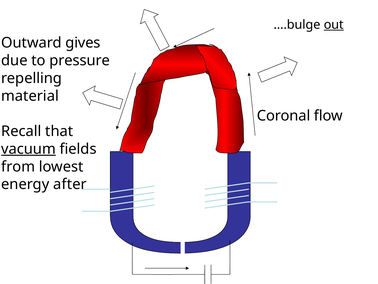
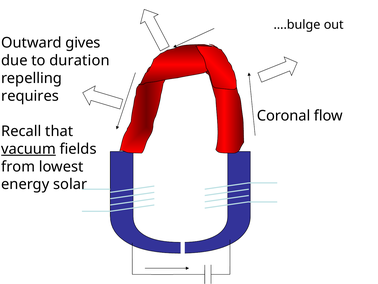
out underline: present -> none
pressure: pressure -> duration
material: material -> requires
after: after -> solar
